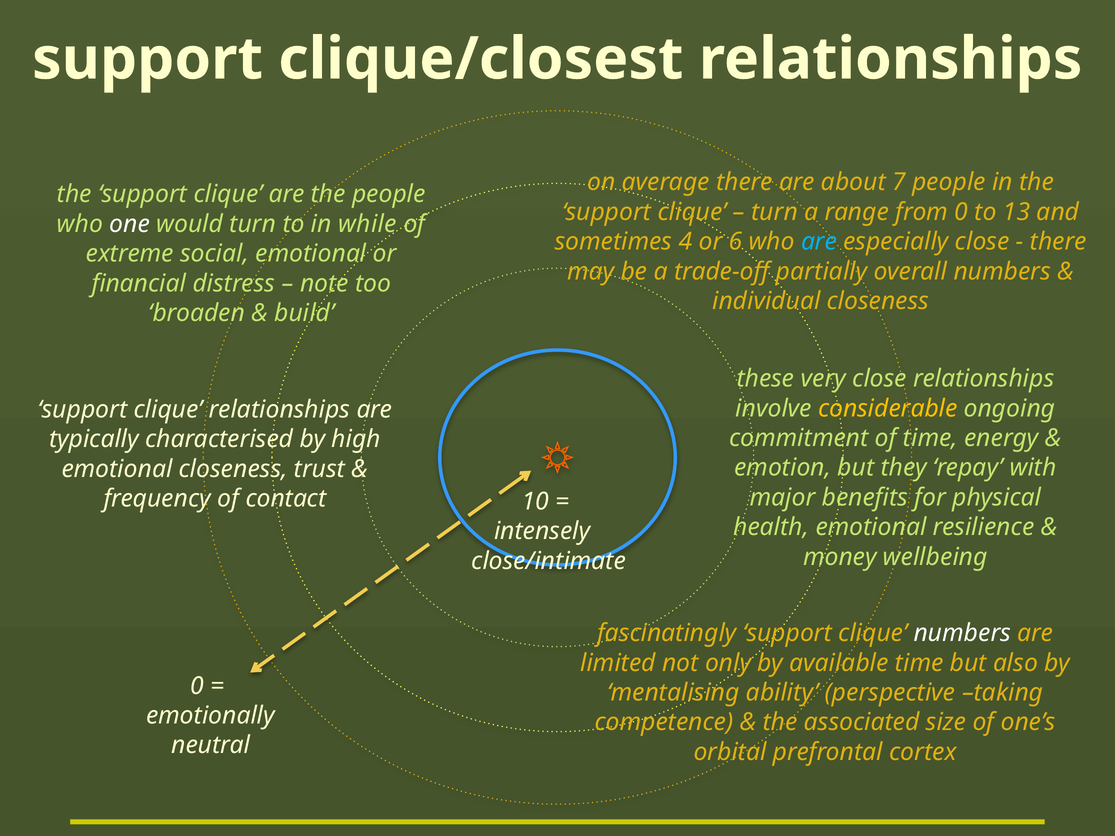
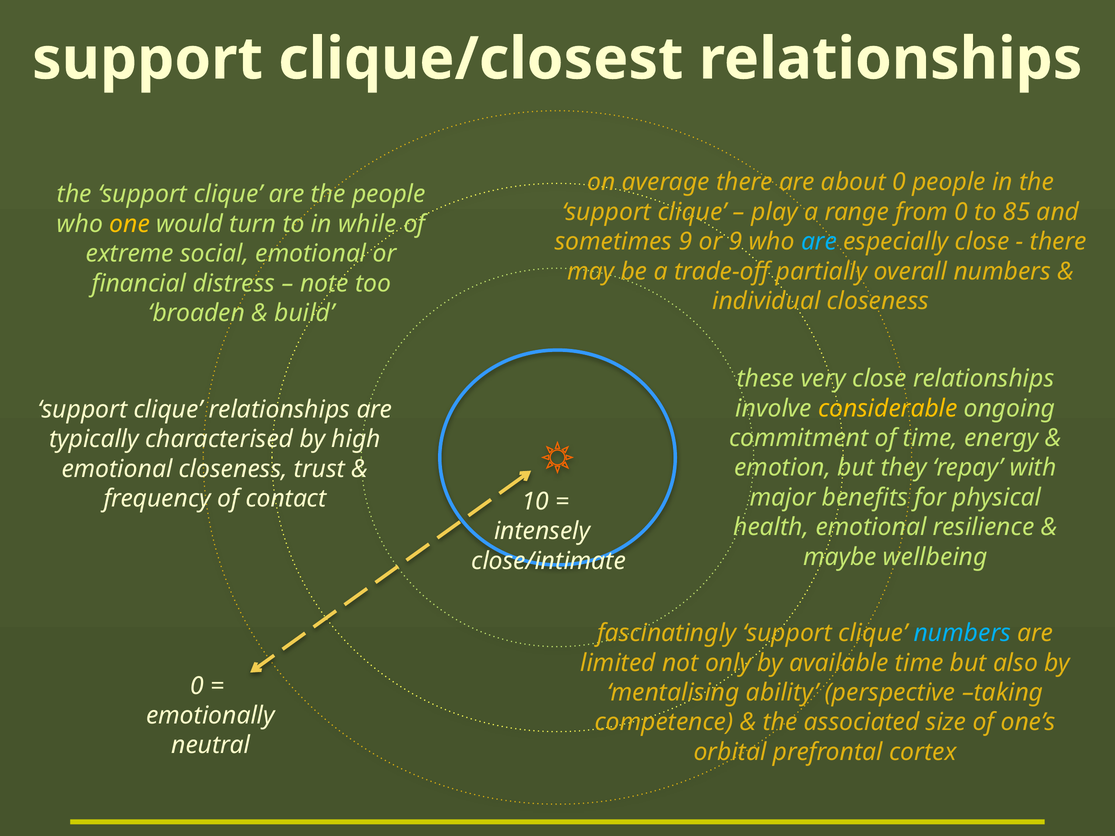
about 7: 7 -> 0
turn at (774, 212): turn -> play
13: 13 -> 85
one colour: white -> yellow
sometimes 4: 4 -> 9
or 6: 6 -> 9
money: money -> maybe
numbers at (962, 633) colour: white -> light blue
